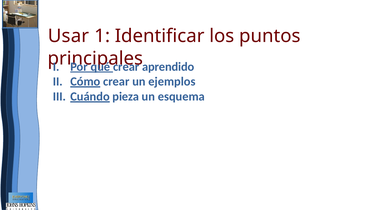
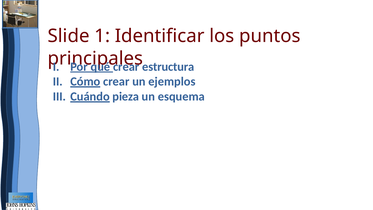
Usar: Usar -> Slide
aprendido: aprendido -> estructura
